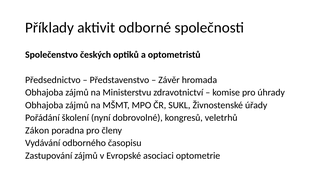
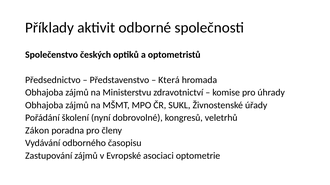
Závěr: Závěr -> Která
